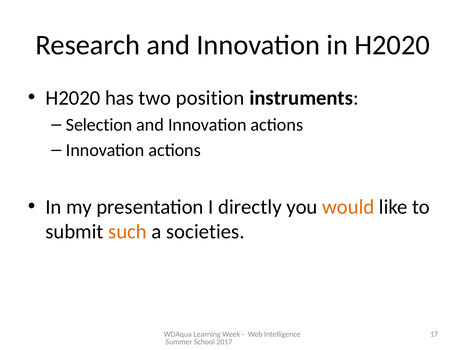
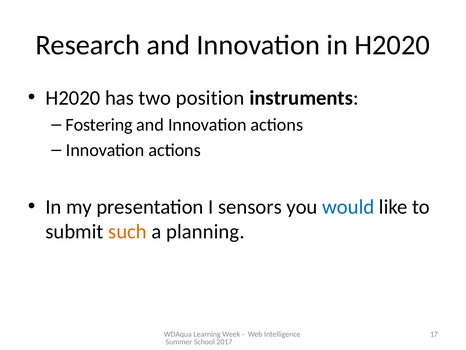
Selection: Selection -> Fostering
directly: directly -> sensors
would colour: orange -> blue
societies: societies -> planning
